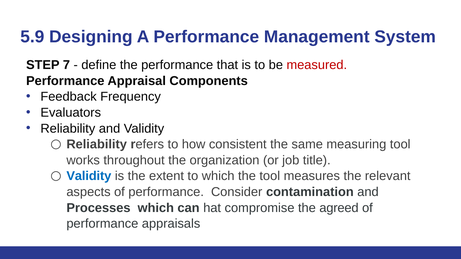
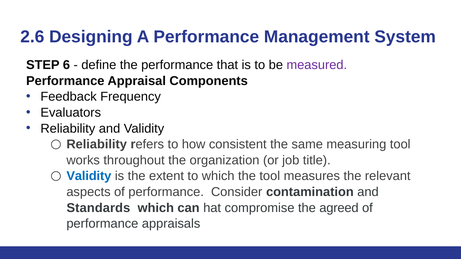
5.9: 5.9 -> 2.6
7: 7 -> 6
measured colour: red -> purple
Processes: Processes -> Standards
